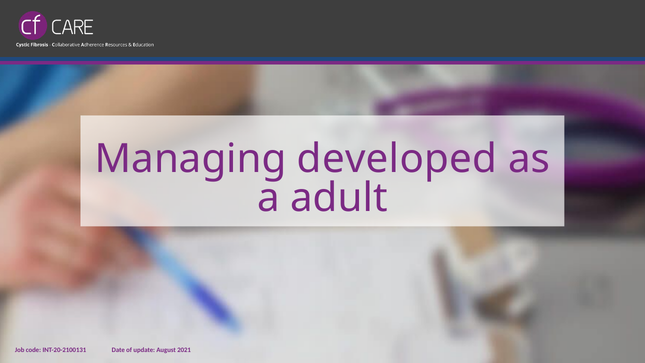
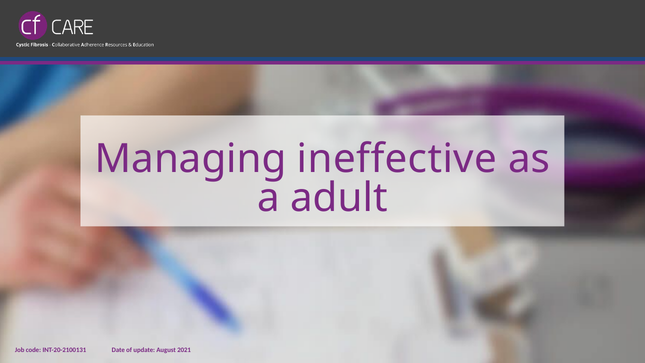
developed: developed -> ineffective
